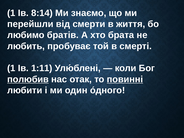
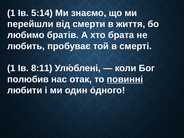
8:14: 8:14 -> 5:14
1:11: 1:11 -> 8:11
полюбив underline: present -> none
